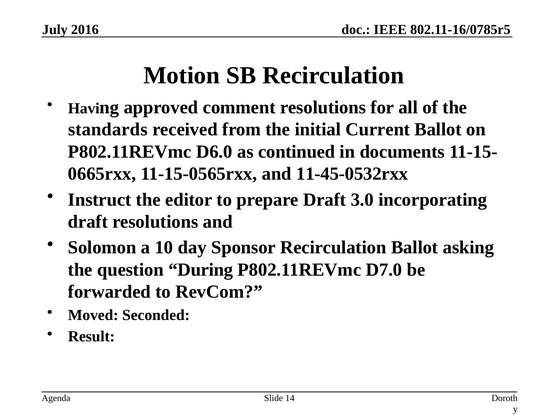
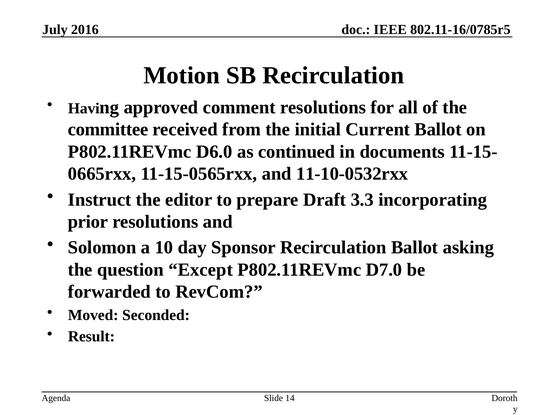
standards: standards -> committee
11-45-0532rxx: 11-45-0532rxx -> 11-10-0532rxx
3.0: 3.0 -> 3.3
draft at (88, 222): draft -> prior
During: During -> Except
